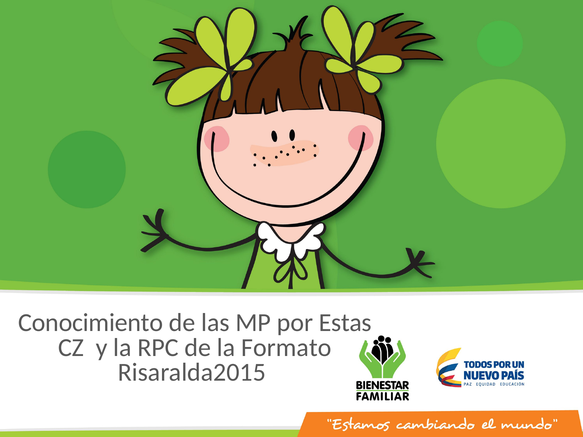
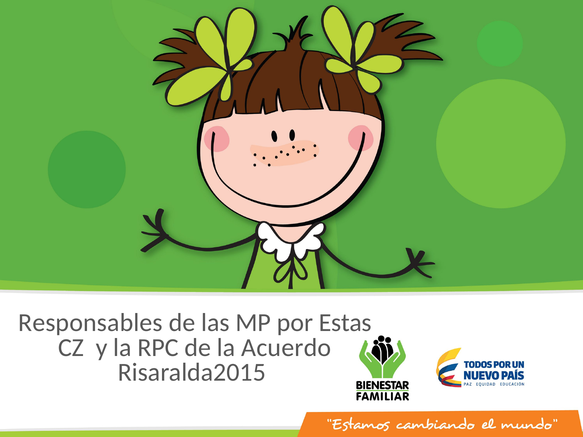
Conocimiento: Conocimiento -> Responsables
Formato: Formato -> Acuerdo
